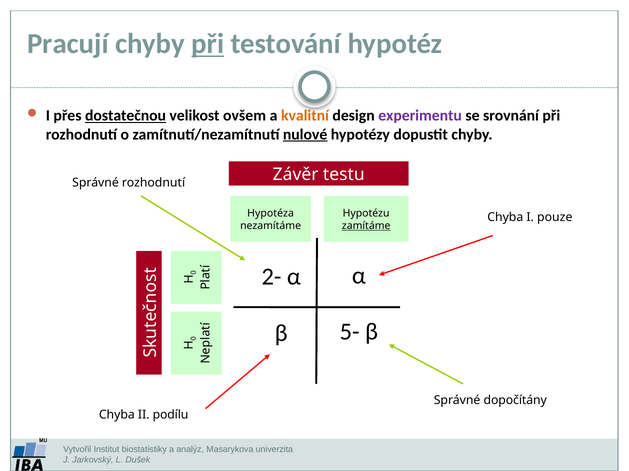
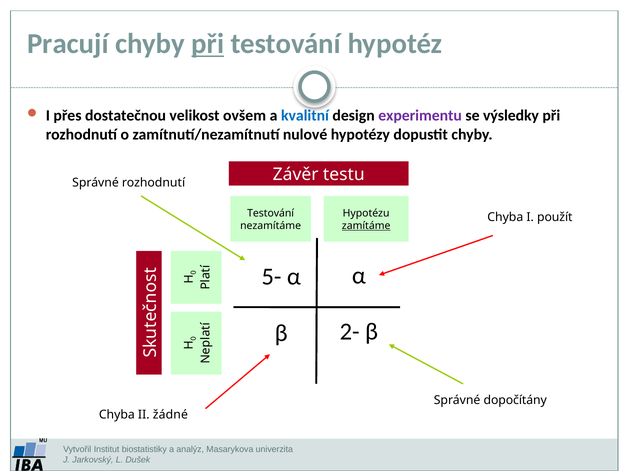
dostatečnou underline: present -> none
kvalitní colour: orange -> blue
srovnání: srovnání -> výsledky
nulové underline: present -> none
Hypotéza at (271, 214): Hypotéza -> Testování
pouze: pouze -> použít
2-: 2- -> 5-
5-: 5- -> 2-
podílu: podílu -> žádné
